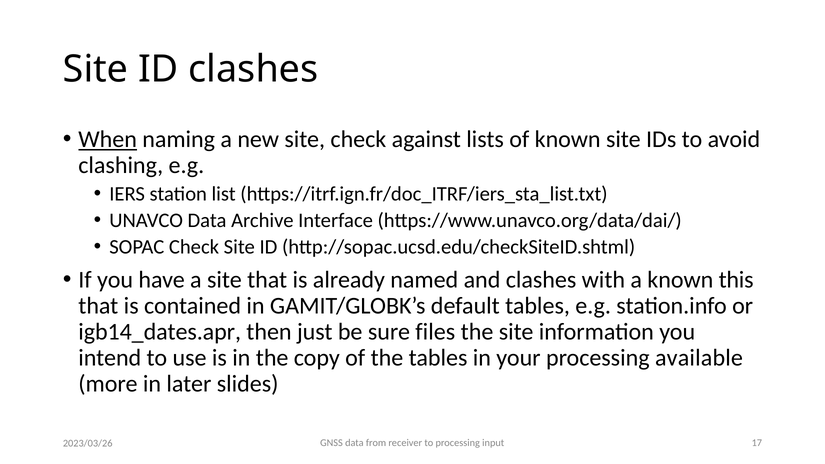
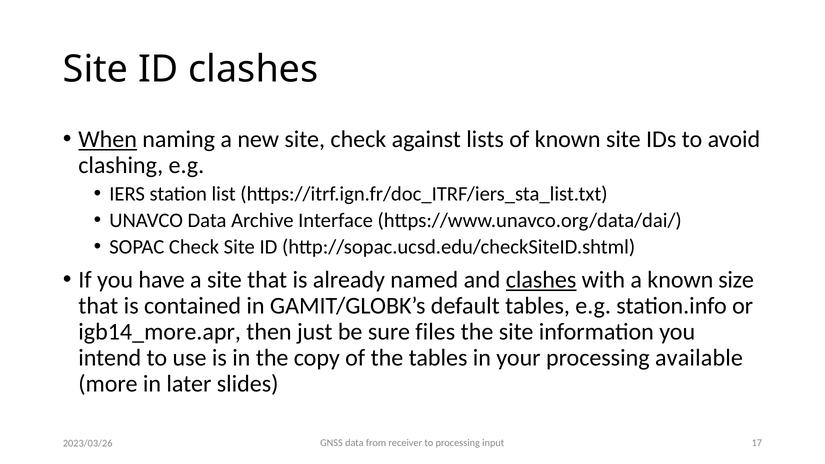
clashes at (541, 280) underline: none -> present
this: this -> size
igb14_dates.apr: igb14_dates.apr -> igb14_more.apr
